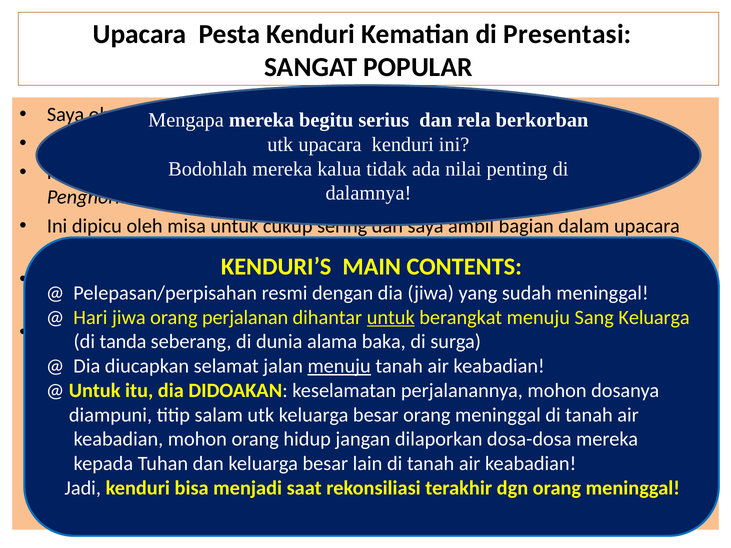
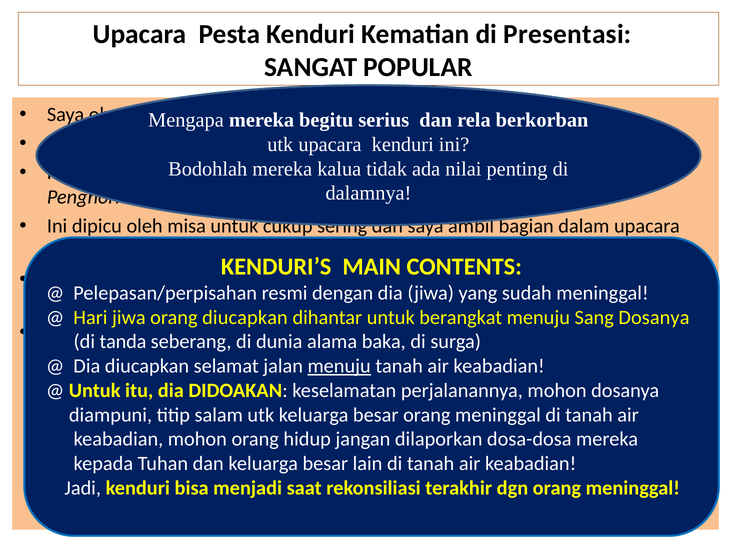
orang perjalanan: perjalanan -> diucapkan
untuk at (391, 317) underline: present -> none
Sang Keluarga: Keluarga -> Dosanya
